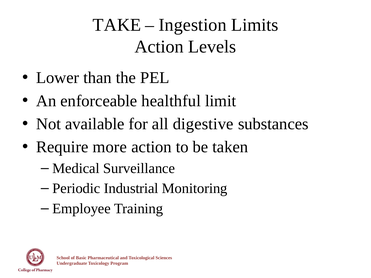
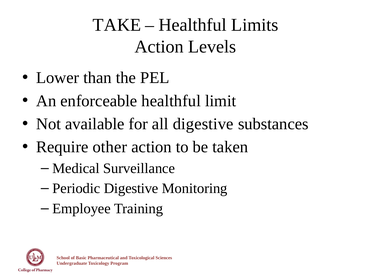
Ingestion at (193, 25): Ingestion -> Healthful
more: more -> other
Periodic Industrial: Industrial -> Digestive
